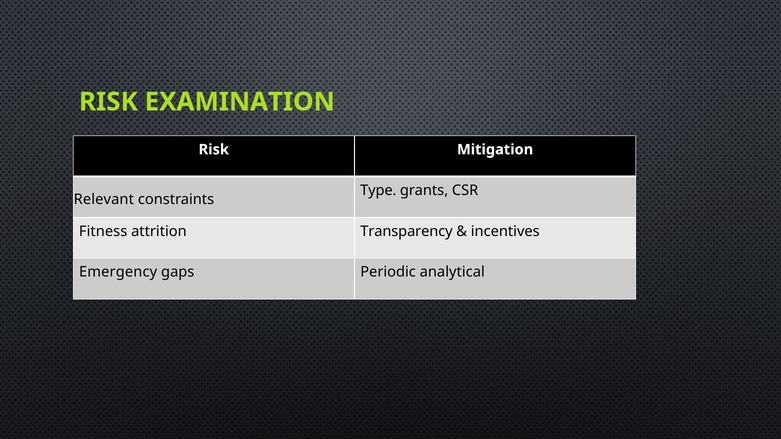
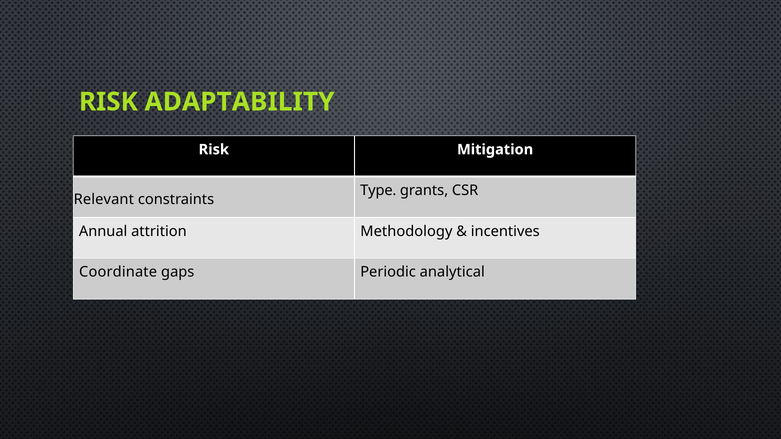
EXAMINATION: EXAMINATION -> ADAPTABILITY
Fitness: Fitness -> Annual
Transparency: Transparency -> Methodology
Emergency: Emergency -> Coordinate
